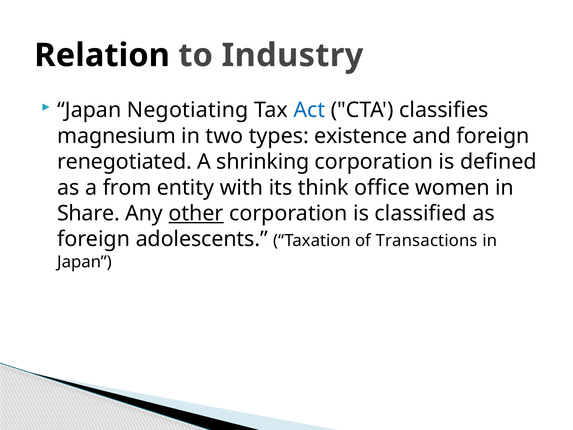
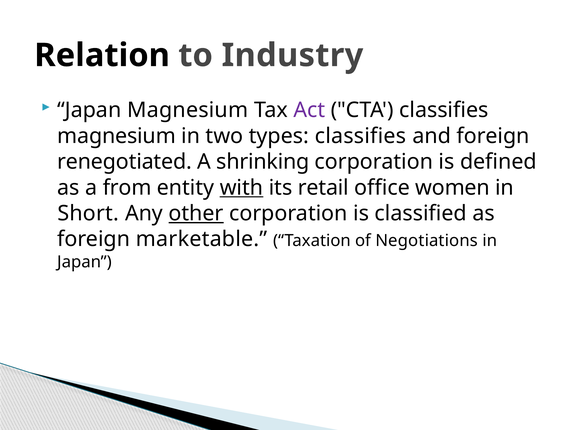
Japan Negotiating: Negotiating -> Magnesium
Act colour: blue -> purple
types existence: existence -> classifies
with underline: none -> present
think: think -> retail
Share: Share -> Short
adolescents: adolescents -> marketable
Transactions: Transactions -> Negotiations
